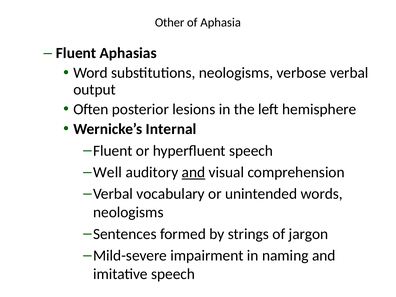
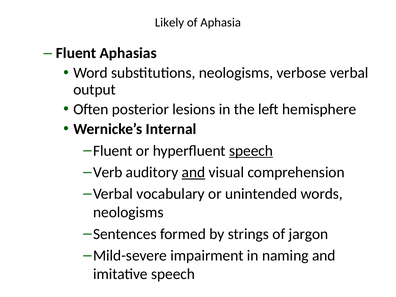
Other: Other -> Likely
speech at (251, 151) underline: none -> present
Well: Well -> Verb
